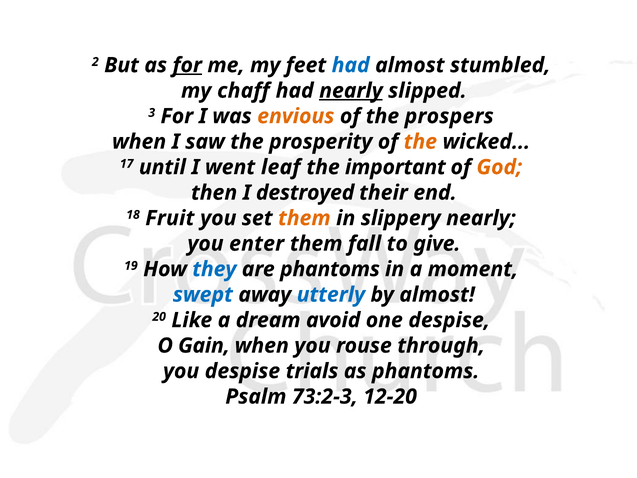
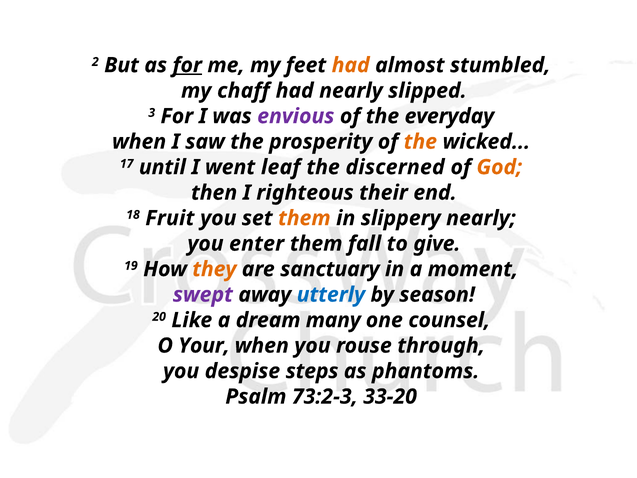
had at (351, 65) colour: blue -> orange
nearly at (351, 91) underline: present -> none
envious colour: orange -> purple
prospers: prospers -> everyday
important: important -> discerned
destroyed: destroyed -> righteous
they colour: blue -> orange
are phantoms: phantoms -> sanctuary
swept colour: blue -> purple
by almost: almost -> season
avoid: avoid -> many
one despise: despise -> counsel
Gain: Gain -> Your
trials: trials -> steps
12-20: 12-20 -> 33-20
